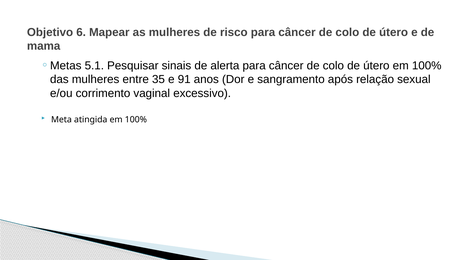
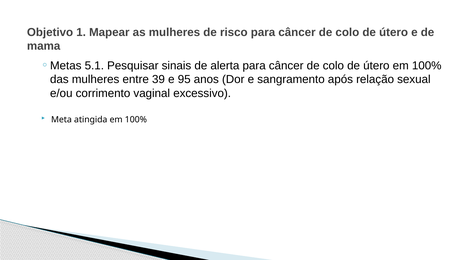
6: 6 -> 1
35: 35 -> 39
91: 91 -> 95
